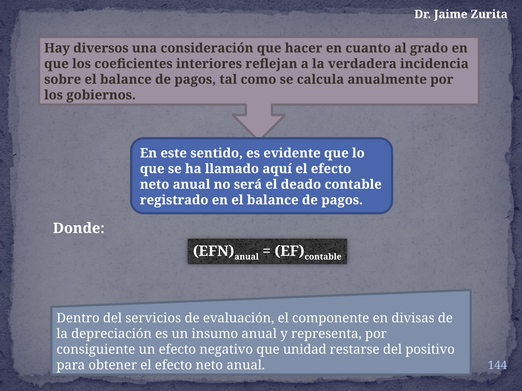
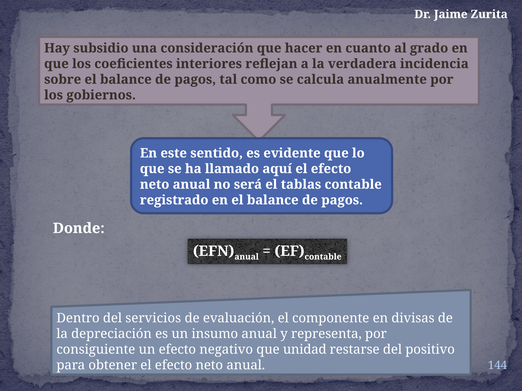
diversos: diversos -> subsidio
deado: deado -> tablas
